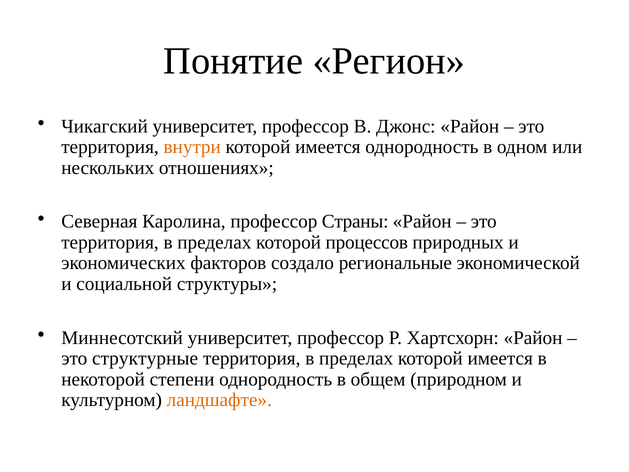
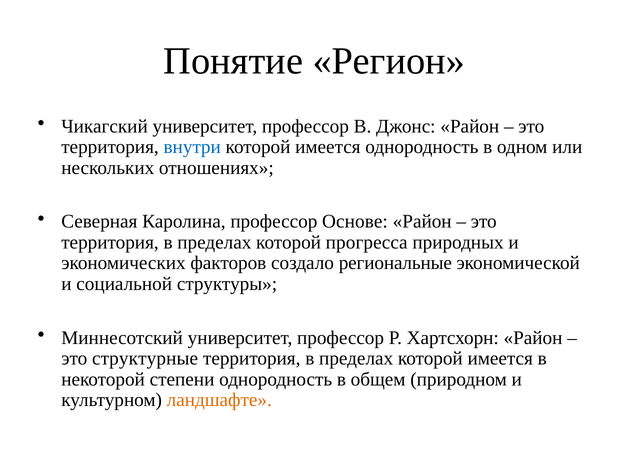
внутри colour: orange -> blue
Страны: Страны -> Основе
процессов: процессов -> прогресса
